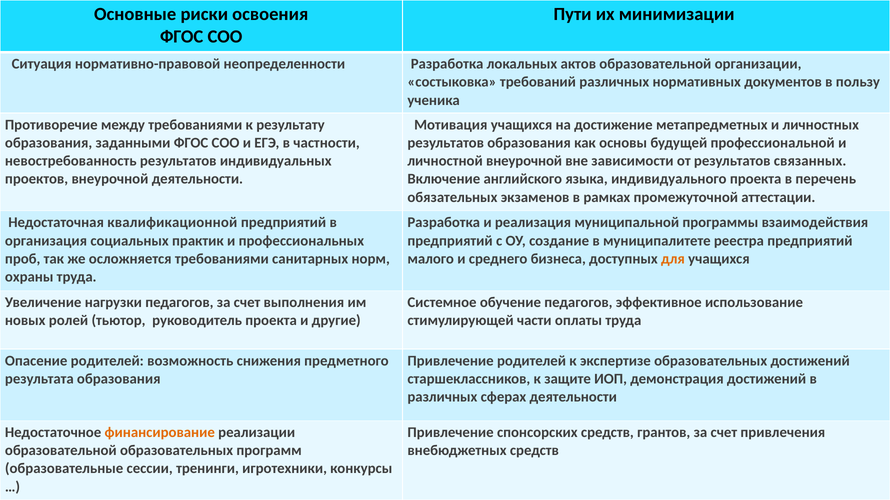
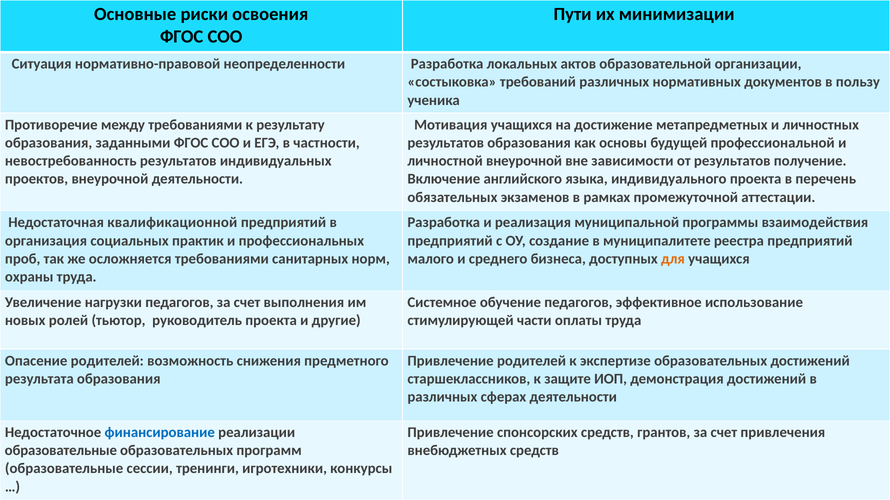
связанных: связанных -> получение
финансирование colour: orange -> blue
образовательной at (61, 451): образовательной -> образовательные
